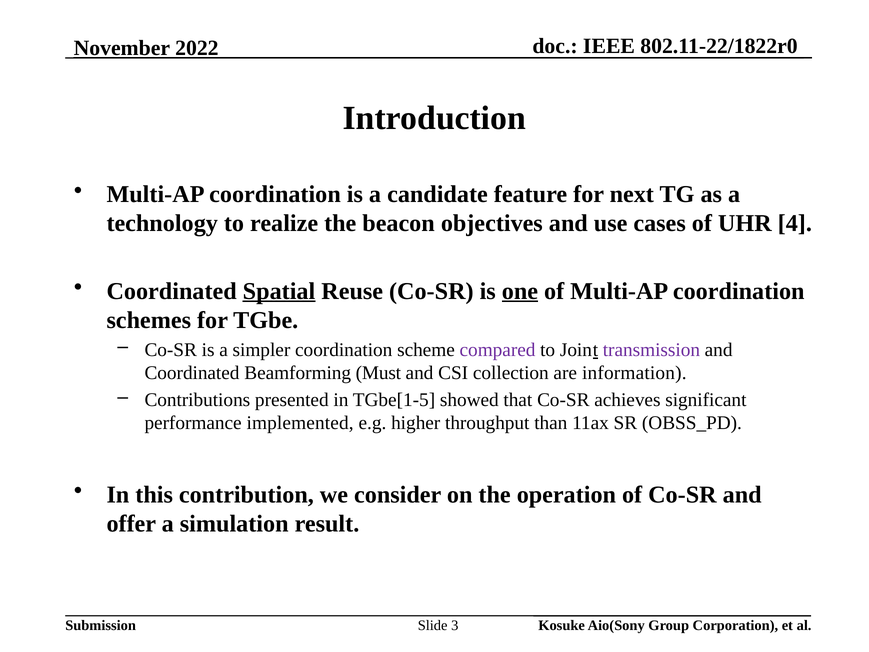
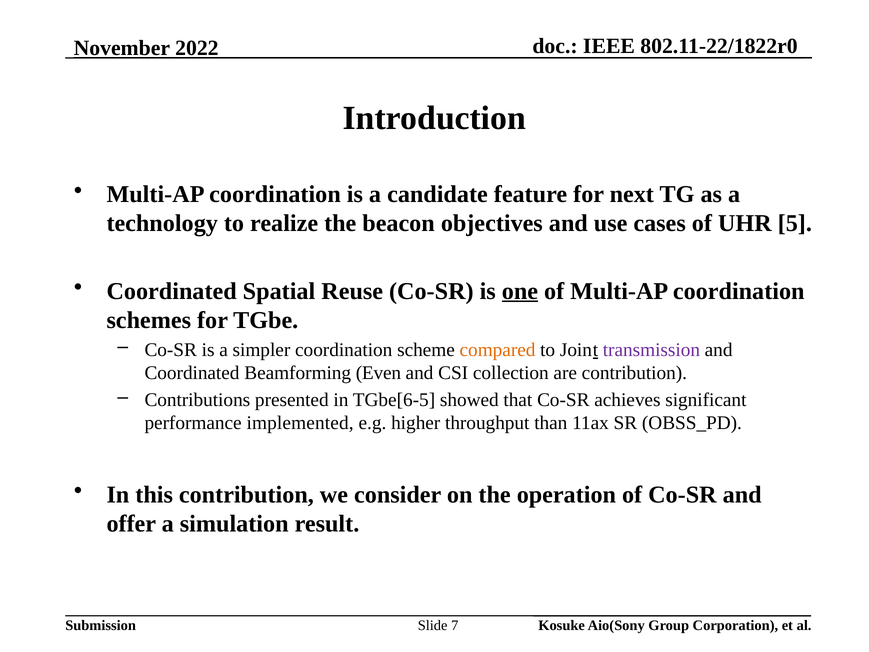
4: 4 -> 5
Spatial underline: present -> none
compared colour: purple -> orange
Must: Must -> Even
are information: information -> contribution
TGbe[1-5: TGbe[1-5 -> TGbe[6-5
3: 3 -> 7
